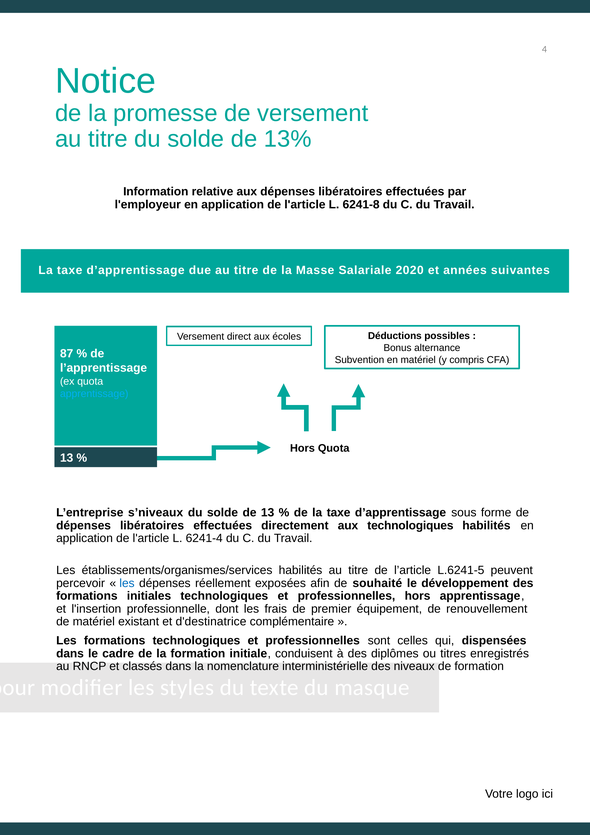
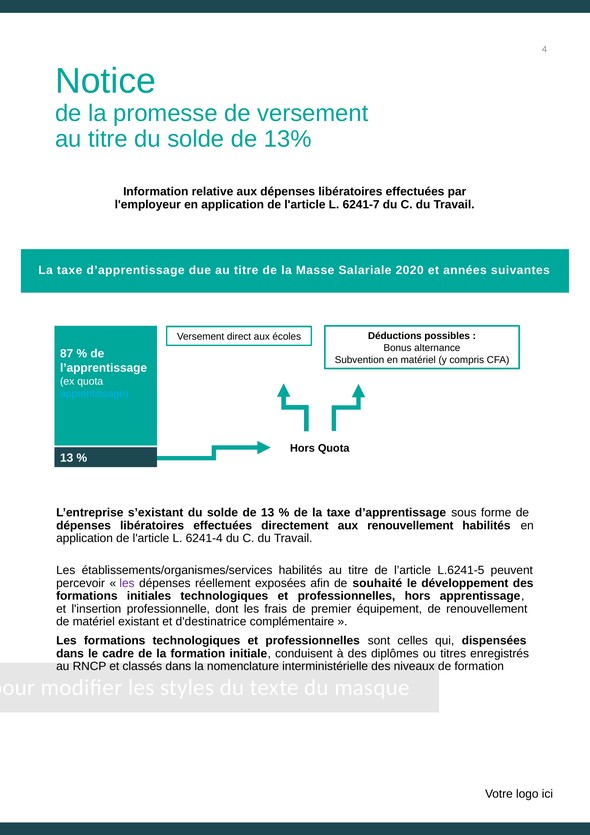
6241-8: 6241-8 -> 6241-7
s’niveaux: s’niveaux -> s’existant
aux technologiques: technologiques -> renouvellement
les at (127, 583) colour: blue -> purple
